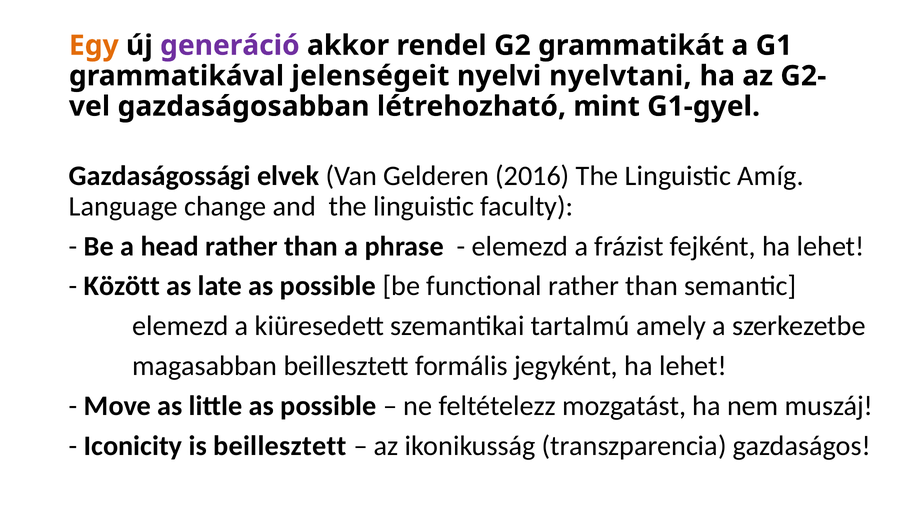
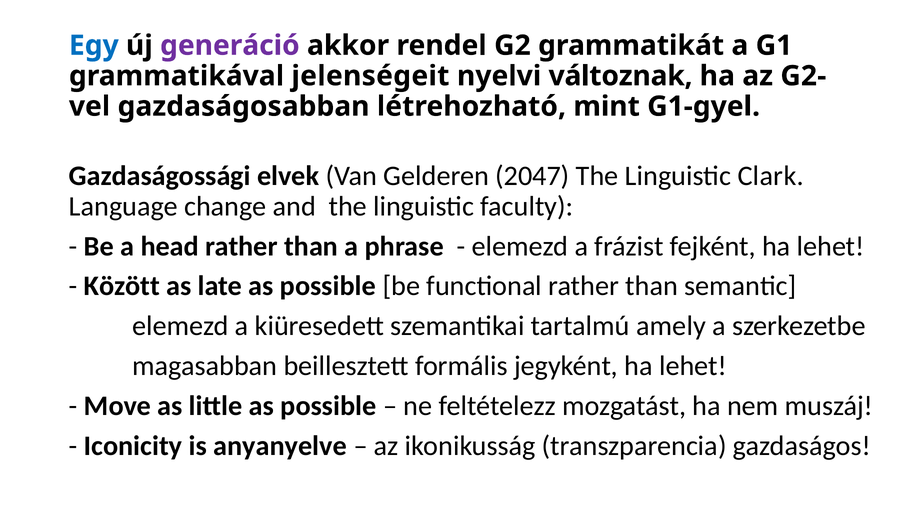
Egy colour: orange -> blue
nyelvtani: nyelvtani -> változnak
2016: 2016 -> 2047
Amíg: Amíg -> Clark
is beillesztett: beillesztett -> anyanyelve
